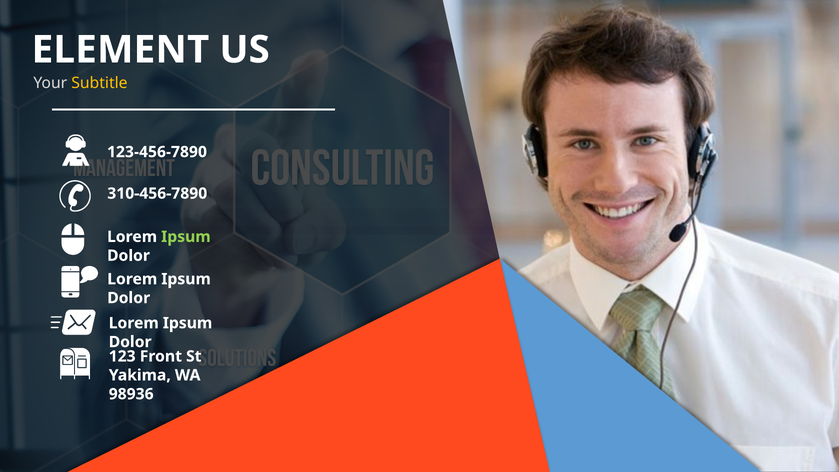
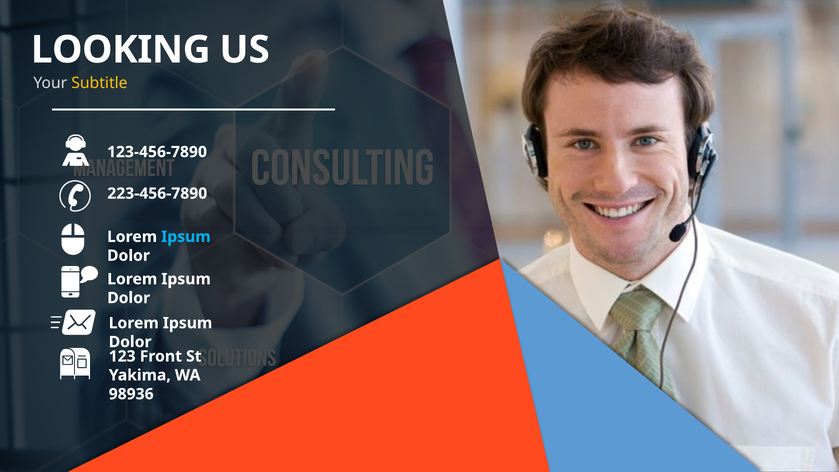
ELEMENT: ELEMENT -> LOOKING
310-456-7890: 310-456-7890 -> 223-456-7890
Ipsum at (186, 237) colour: light green -> light blue
